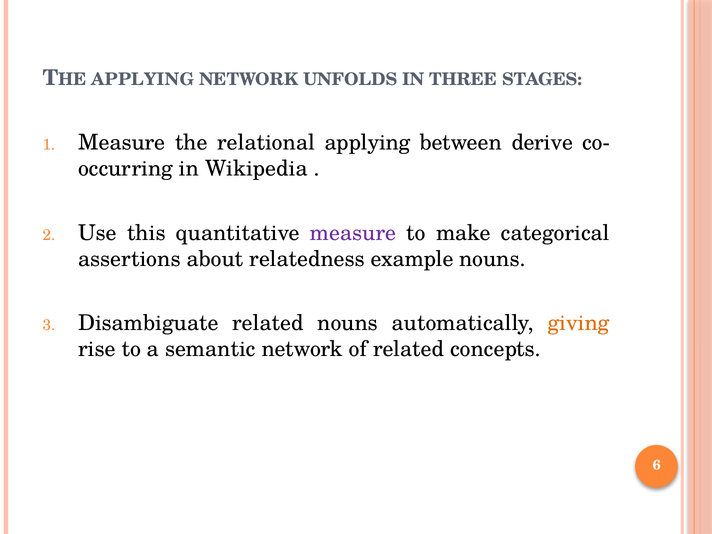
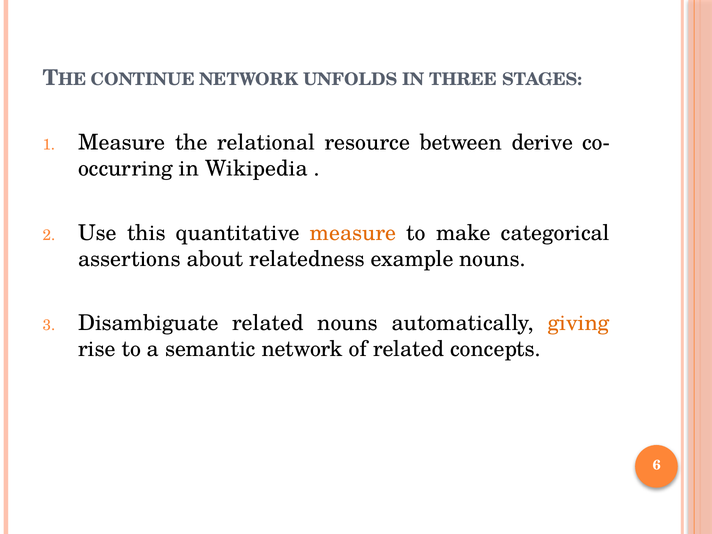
APPLYING at (143, 80): APPLYING -> CONTINUE
relational applying: applying -> resource
measure at (353, 233) colour: purple -> orange
